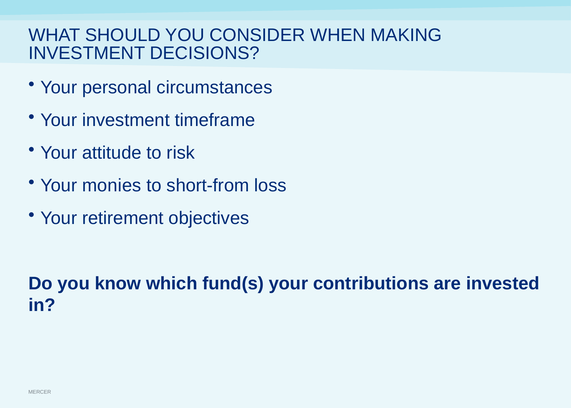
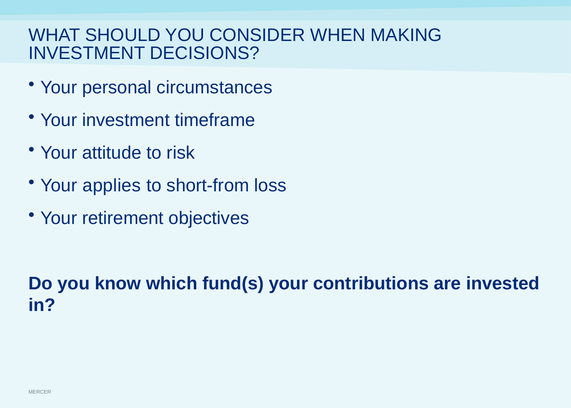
monies: monies -> applies
